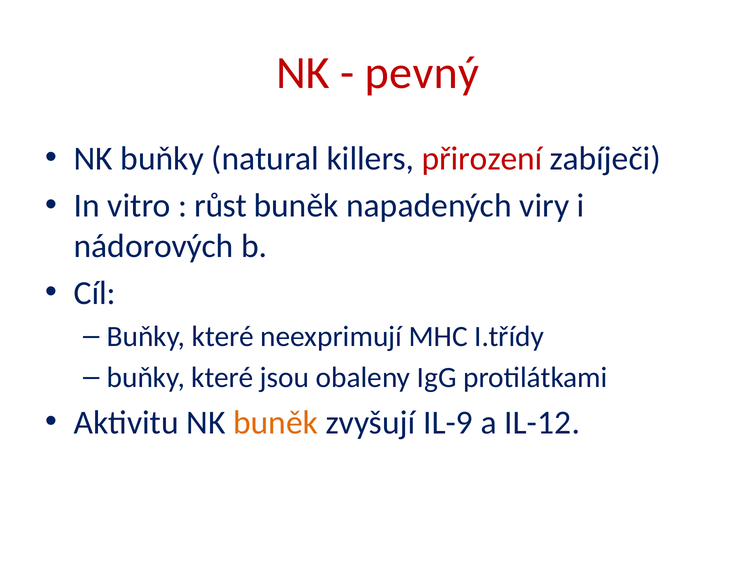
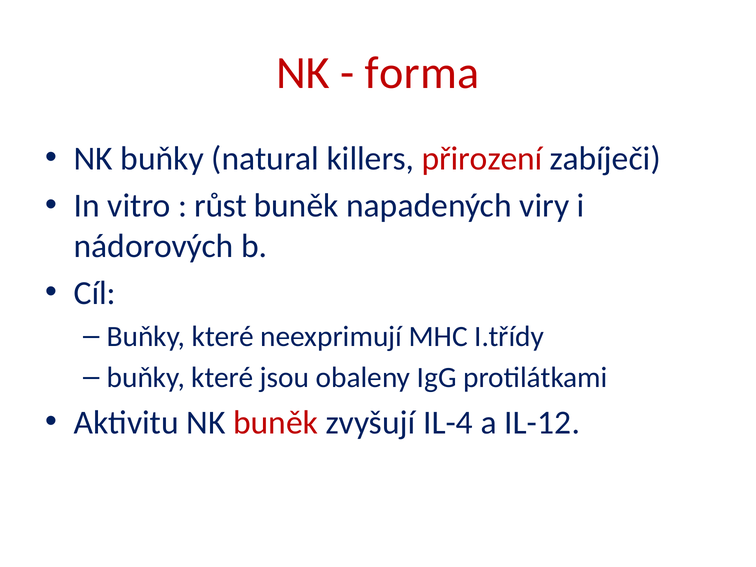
pevný: pevný -> forma
buněk at (276, 422) colour: orange -> red
IL-9: IL-9 -> IL-4
